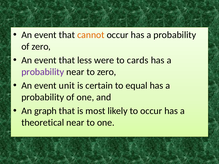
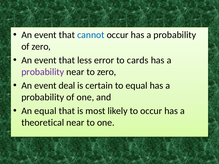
cannot colour: orange -> blue
were: were -> error
unit: unit -> deal
An graph: graph -> equal
